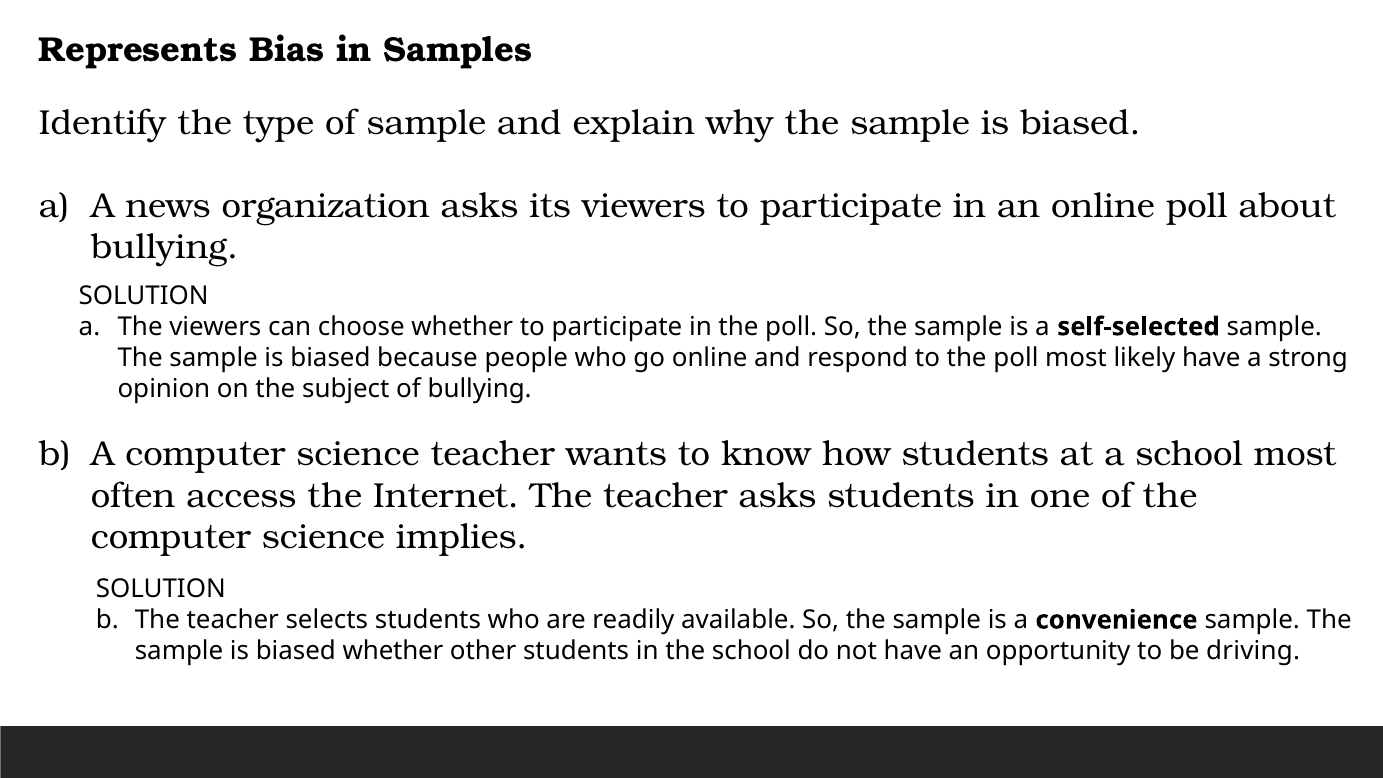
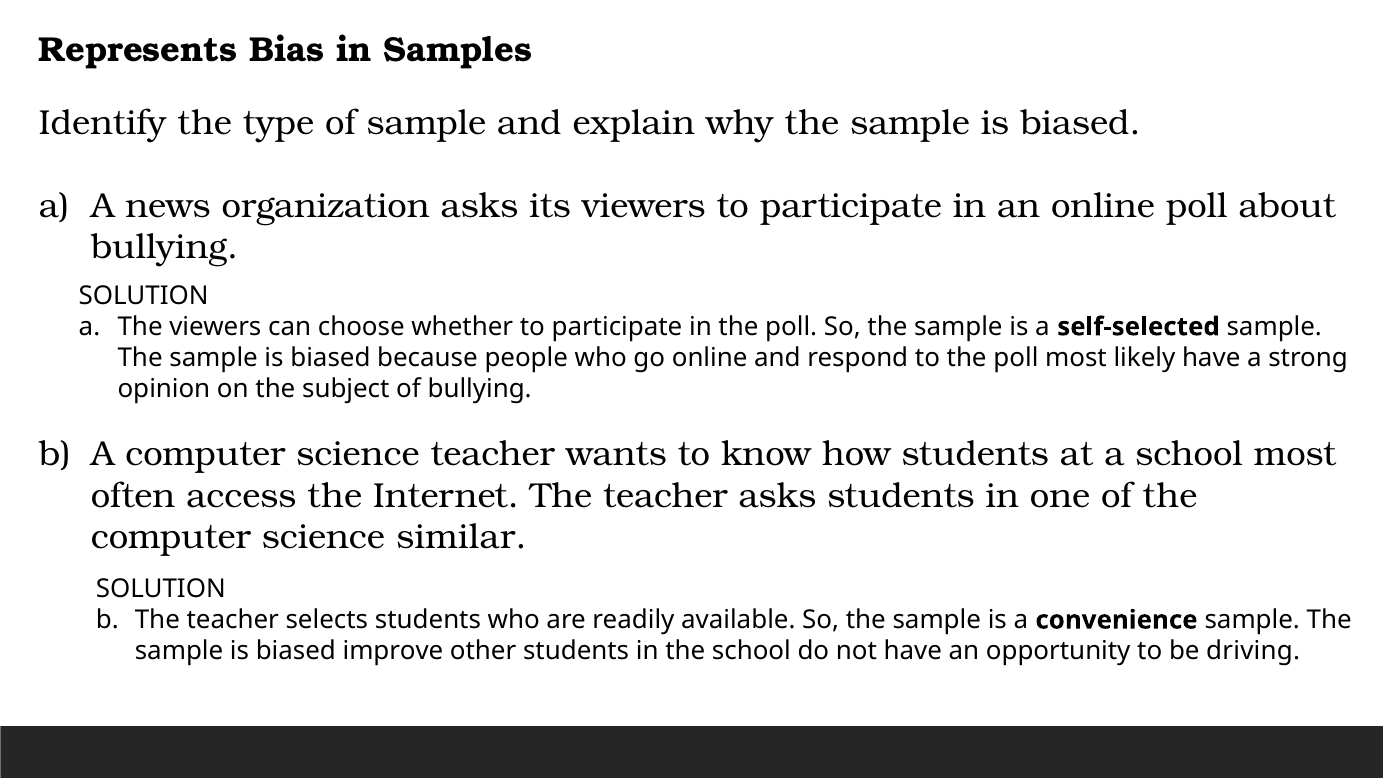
implies: implies -> similar
biased whether: whether -> improve
